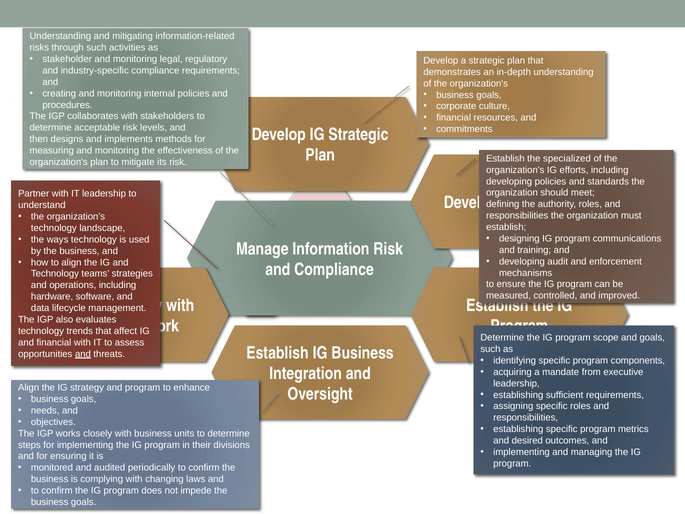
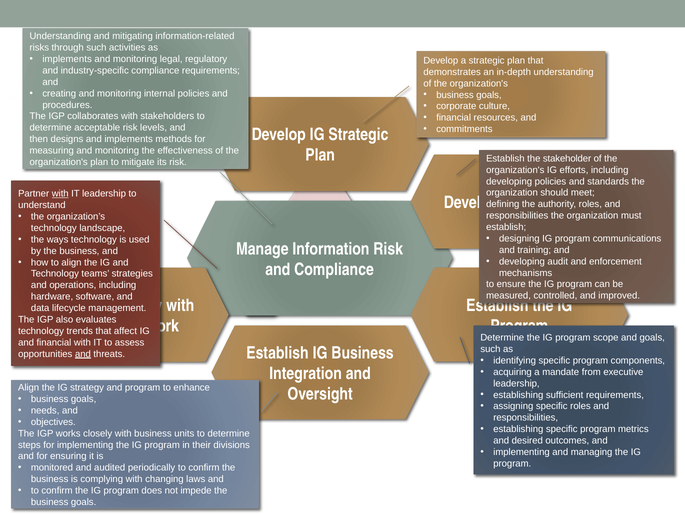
stakeholder at (67, 59): stakeholder -> implements
specialized: specialized -> stakeholder
with at (60, 194) underline: none -> present
